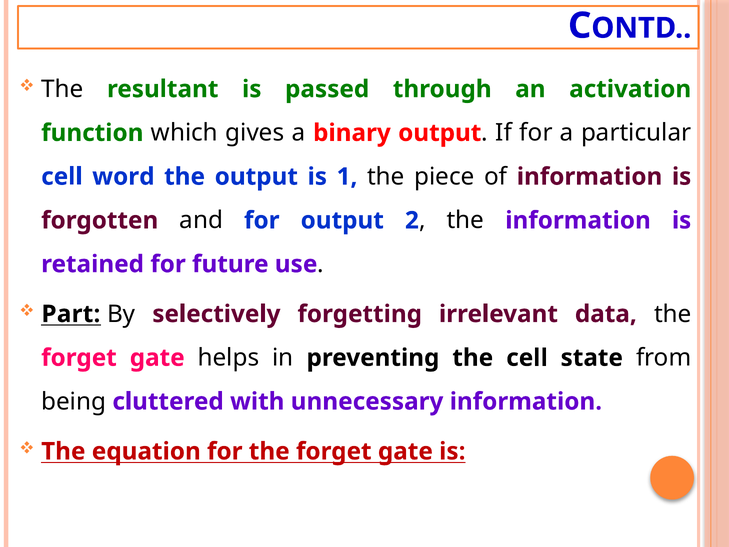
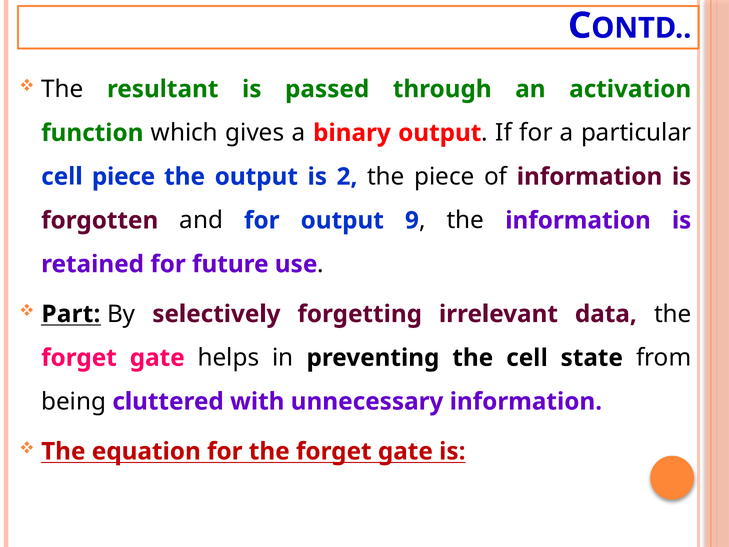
cell word: word -> piece
1: 1 -> 2
2: 2 -> 9
